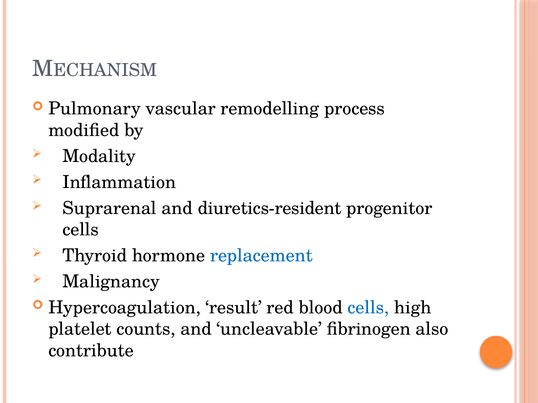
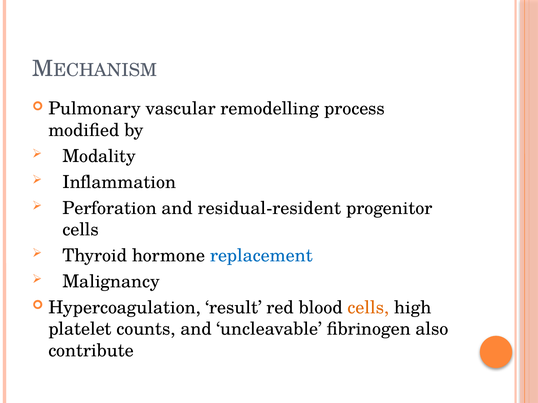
Suprarenal: Suprarenal -> Perforation
diuretics-resident: diuretics-resident -> residual-resident
cells at (368, 308) colour: blue -> orange
